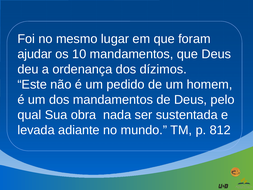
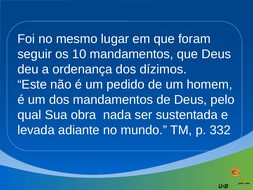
ajudar: ajudar -> seguir
812: 812 -> 332
